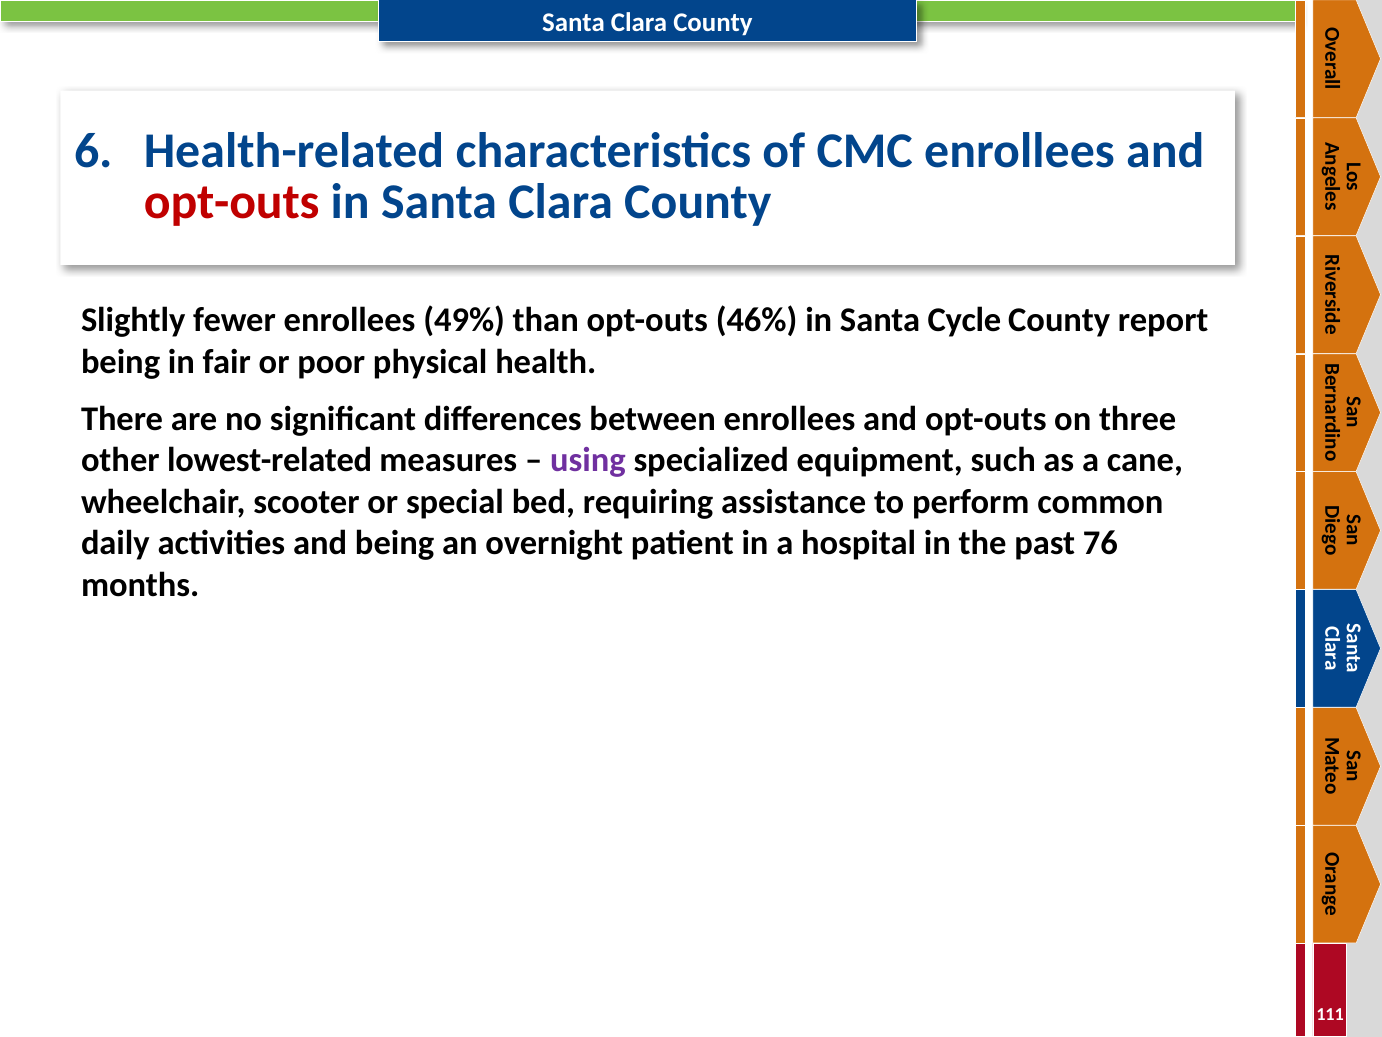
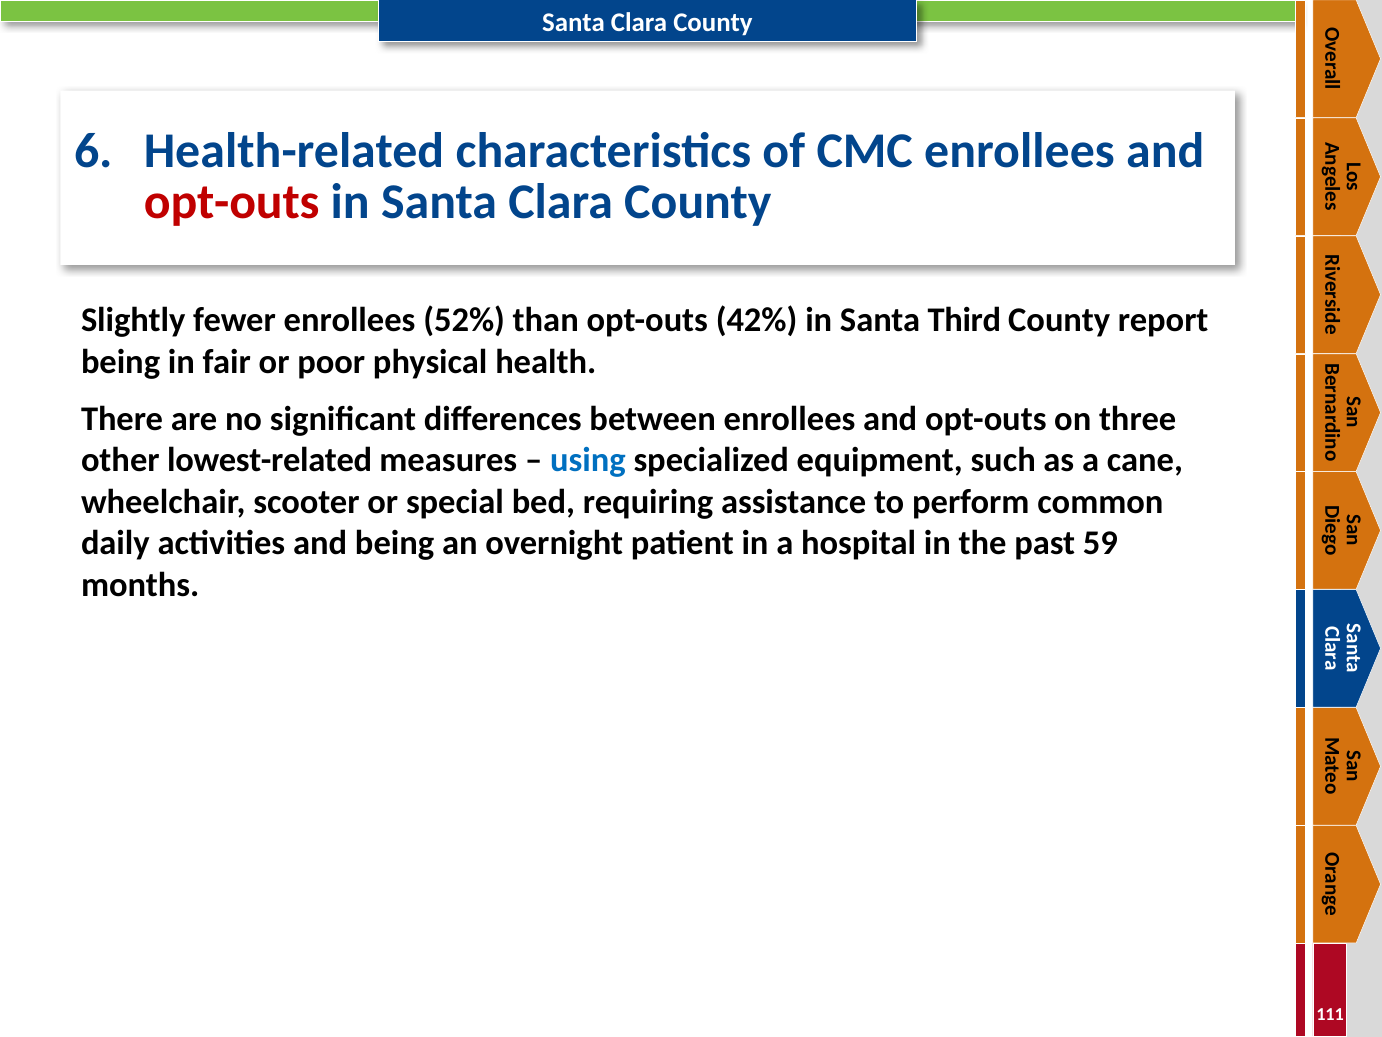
49%: 49% -> 52%
46%: 46% -> 42%
Cycle: Cycle -> Third
using colour: purple -> blue
76: 76 -> 59
